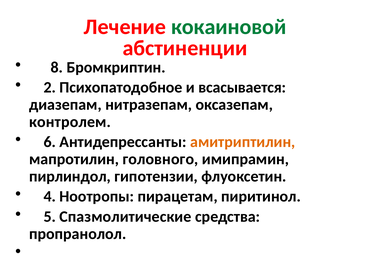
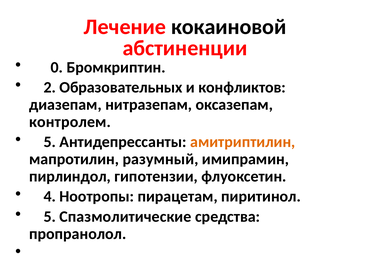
кокаиновой colour: green -> black
8: 8 -> 0
Психопатодобное: Психопатодобное -> Образовательных
всасывается: всасывается -> конфликтов
6 at (50, 142): 6 -> 5
головного: головного -> разумный
